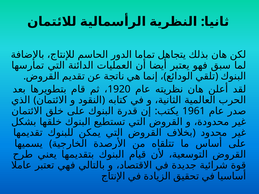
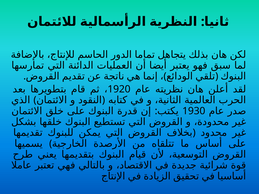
1961: 1961 -> 1930
